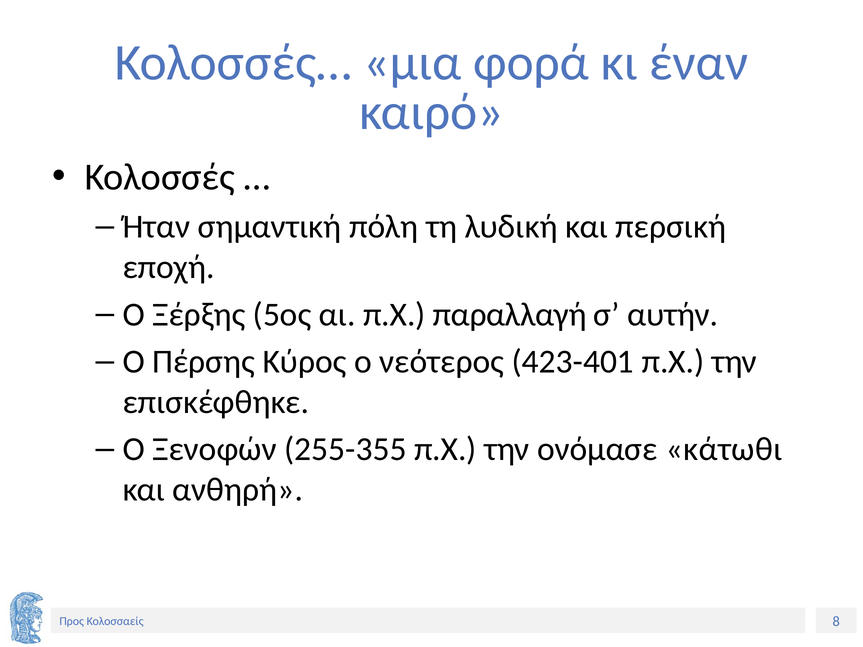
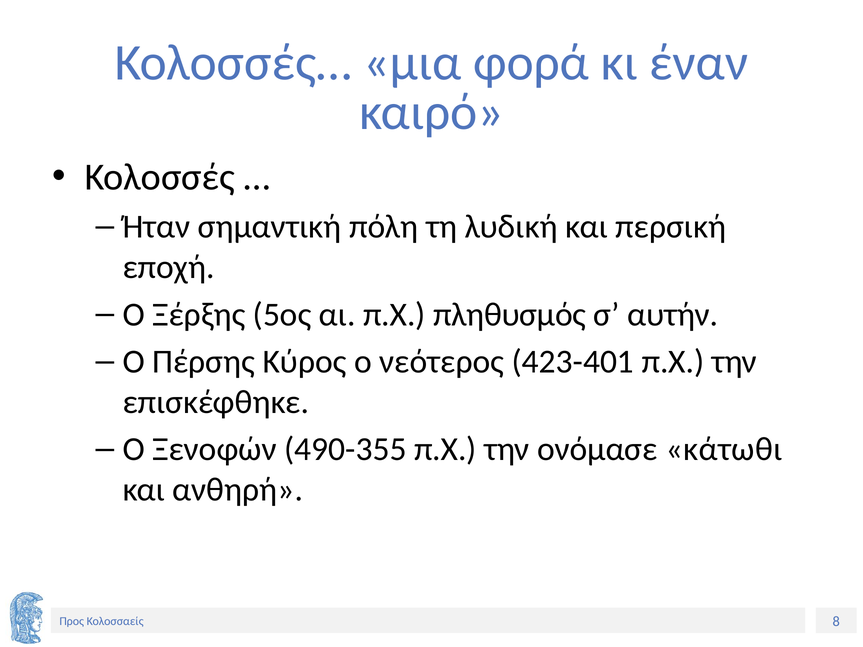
παραλλαγή: παραλλαγή -> πληθυσμός
255-355: 255-355 -> 490-355
